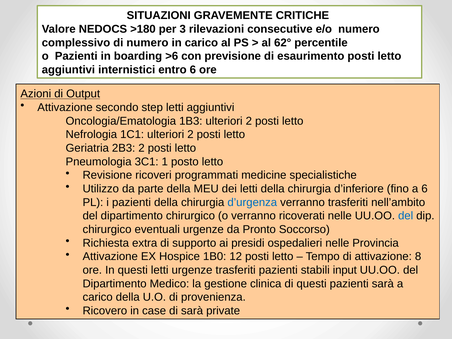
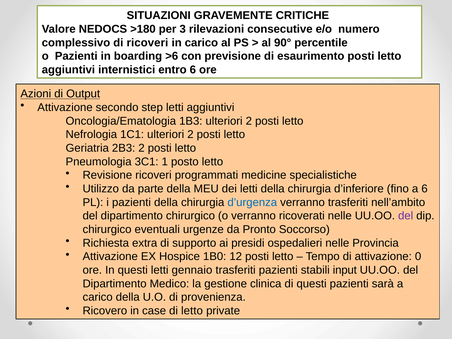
di numero: numero -> ricoveri
62°: 62° -> 90°
del at (406, 216) colour: blue -> purple
8: 8 -> 0
letti urgenze: urgenze -> gennaio
di sarà: sarà -> letto
